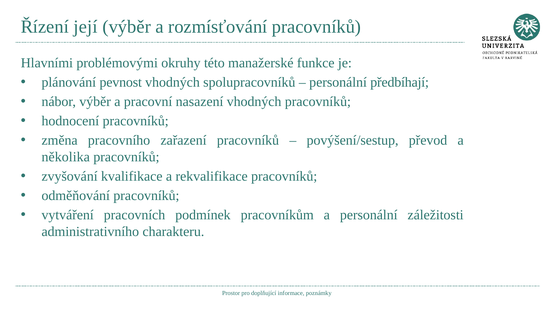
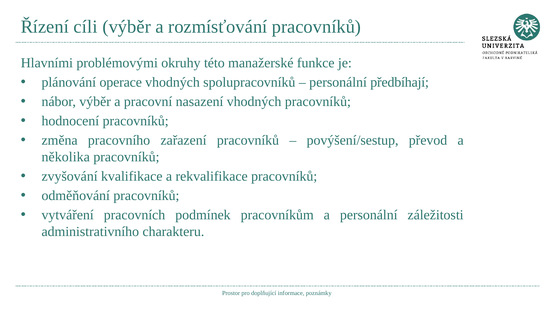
její: její -> cíli
pevnost: pevnost -> operace
